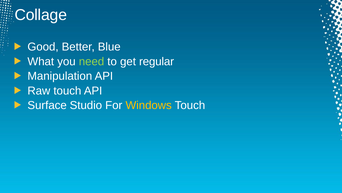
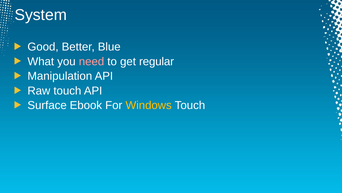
Collage: Collage -> System
need colour: light green -> pink
Studio: Studio -> Ebook
